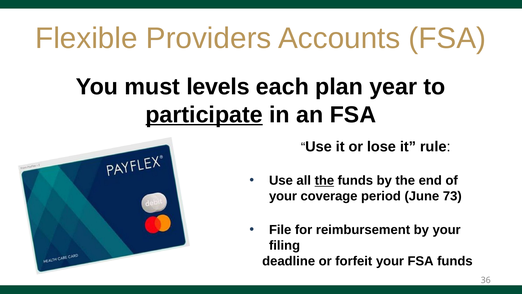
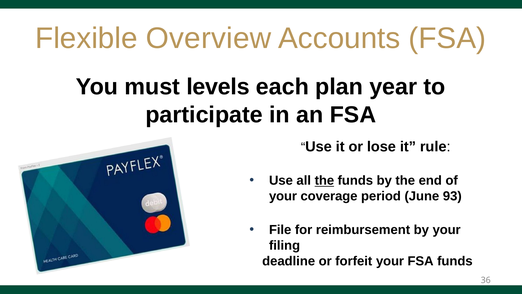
Providers: Providers -> Overview
participate underline: present -> none
73: 73 -> 93
